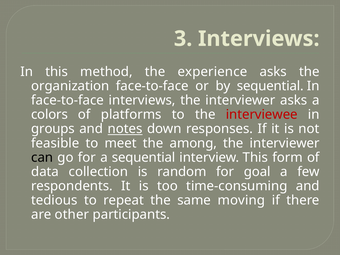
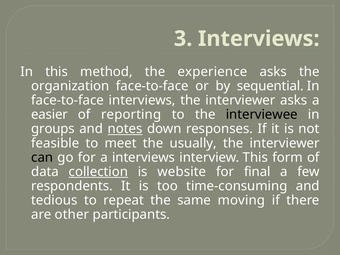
colors: colors -> easier
platforms: platforms -> reporting
interviewee colour: red -> black
among: among -> usually
a sequential: sequential -> interviews
collection underline: none -> present
random: random -> website
goal: goal -> final
